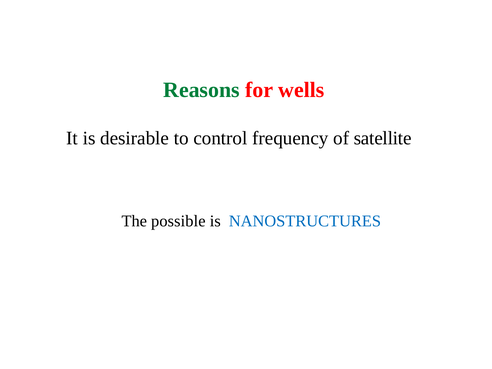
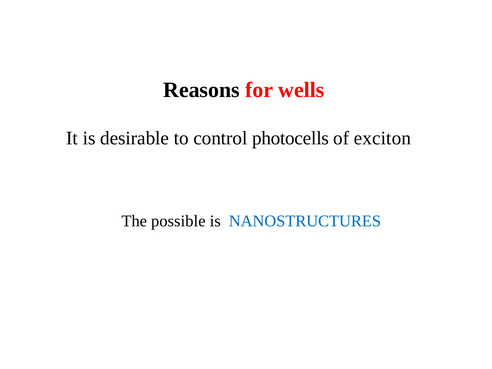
Reasons colour: green -> black
frequency: frequency -> photocells
satellite: satellite -> exciton
